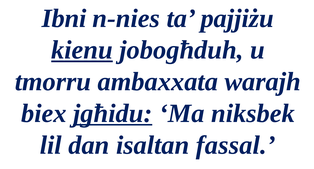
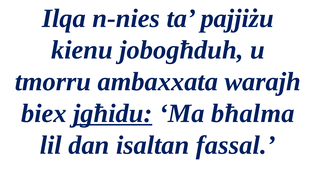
Ibni: Ibni -> Ilqa
kienu underline: present -> none
niksbek: niksbek -> bħalma
